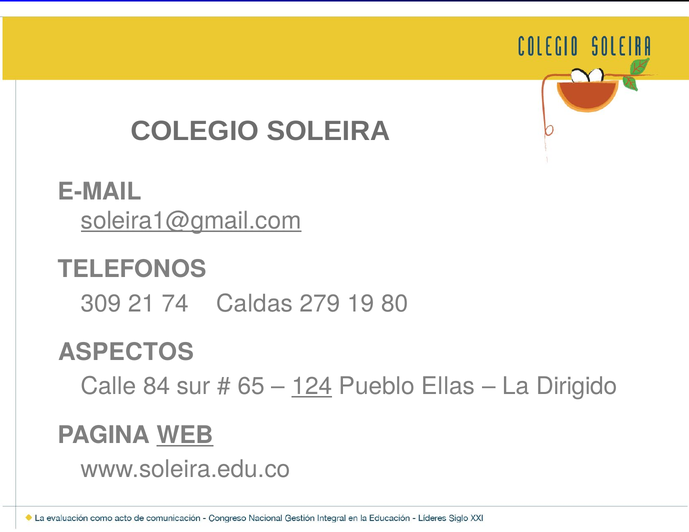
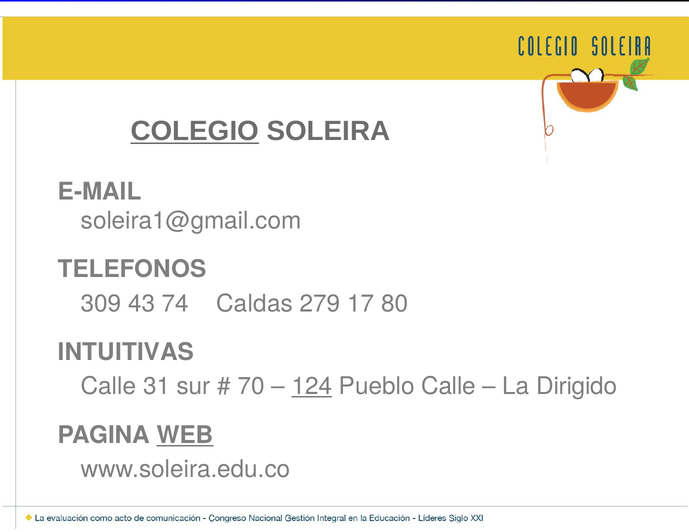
COLEGIO underline: none -> present
soleira1@gmail.com underline: present -> none
21: 21 -> 43
19: 19 -> 17
ASPECTOS: ASPECTOS -> INTUITIVAS
84: 84 -> 31
65: 65 -> 70
Pueblo Ellas: Ellas -> Calle
